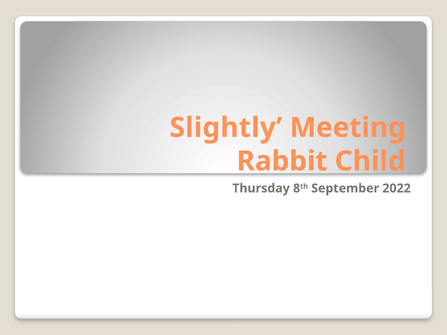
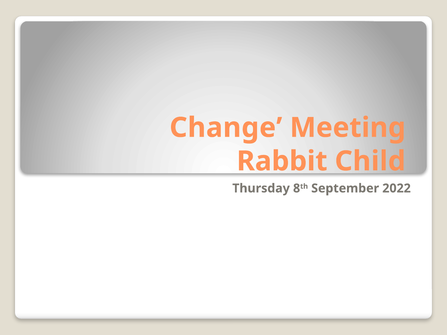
Slightly: Slightly -> Change
